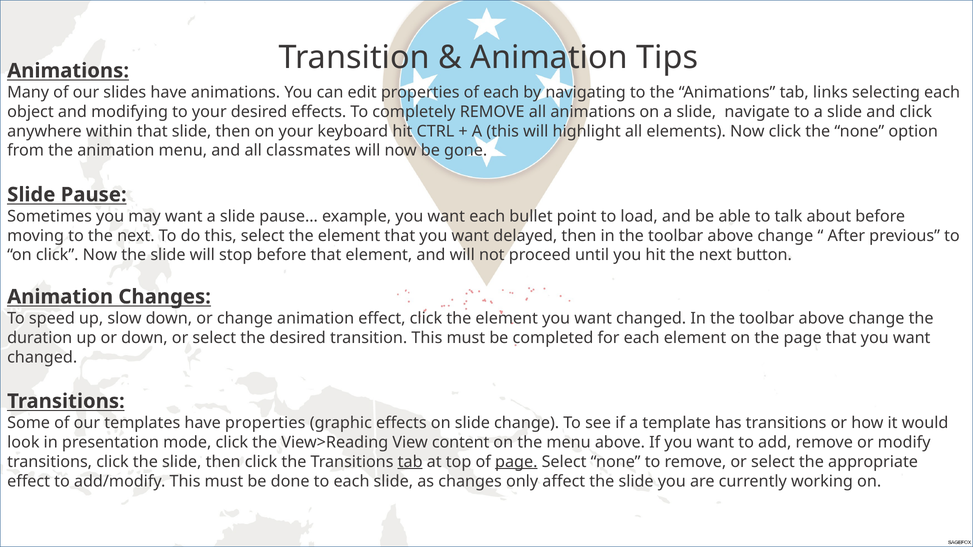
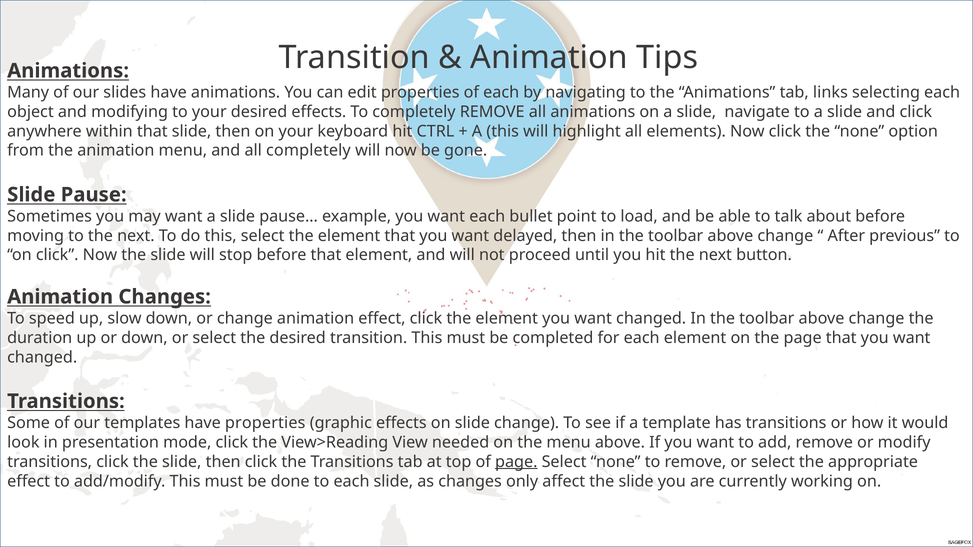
all classmates: classmates -> completely
content: content -> needed
tab at (410, 462) underline: present -> none
